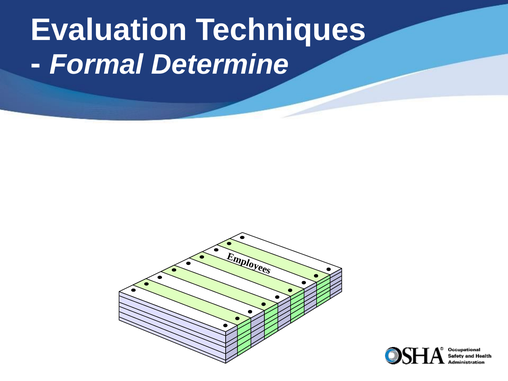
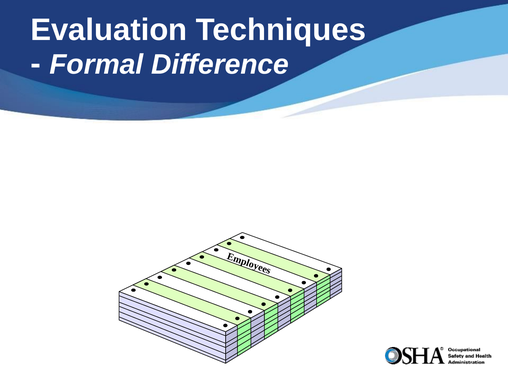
Determine: Determine -> Difference
